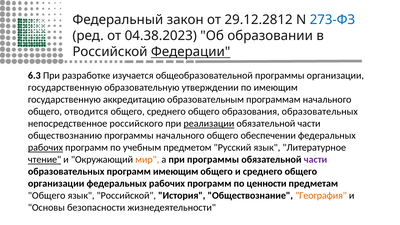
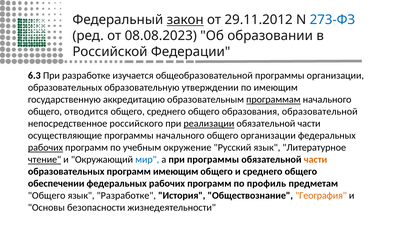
закон underline: none -> present
29.12.2812: 29.12.2812 -> 29.11.2012
04.38.2023: 04.38.2023 -> 08.08.2023
Федерации underline: present -> none
государственную at (65, 88): государственную -> образовательных
программам underline: none -> present
образования образовательных: образовательных -> образовательной
обществознанию: обществознанию -> осуществляющие
общего обеспечении: обеспечении -> организации
предметом: предметом -> окружение
мир colour: orange -> blue
части at (315, 160) colour: purple -> orange
организации at (56, 184): организации -> обеспечении
ценности: ценности -> профиль
язык Российской: Российской -> Разработке
